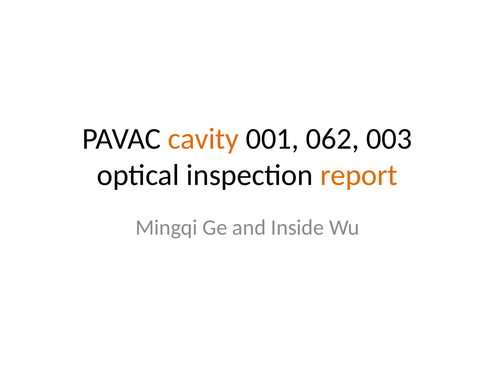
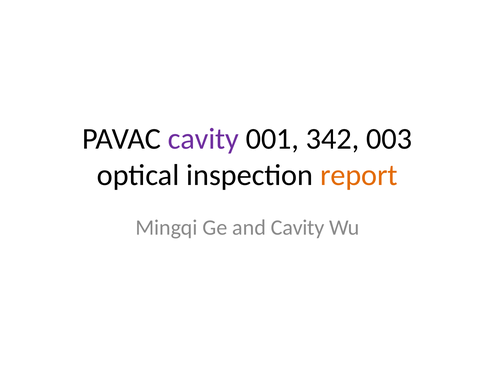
cavity at (203, 139) colour: orange -> purple
062: 062 -> 342
and Inside: Inside -> Cavity
